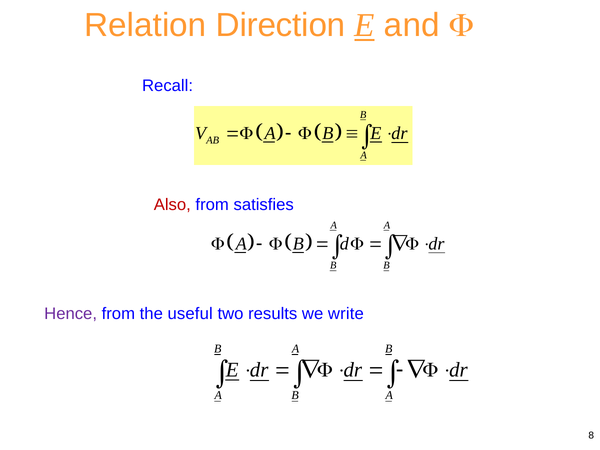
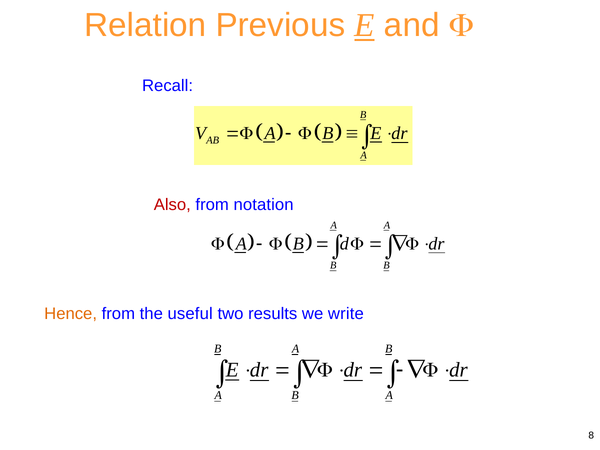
Direction: Direction -> Previous
satisfies: satisfies -> notation
Hence colour: purple -> orange
